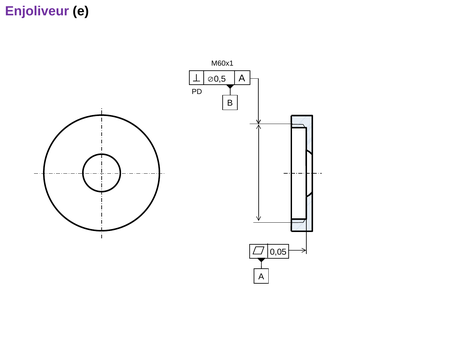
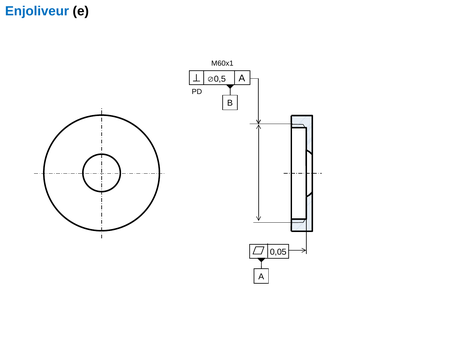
Enjoliveur colour: purple -> blue
